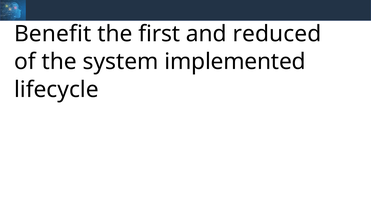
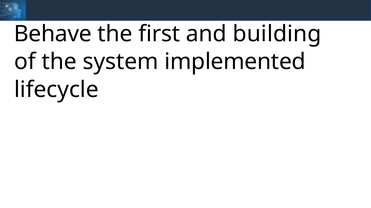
Benefit: Benefit -> Behave
reduced: reduced -> building
